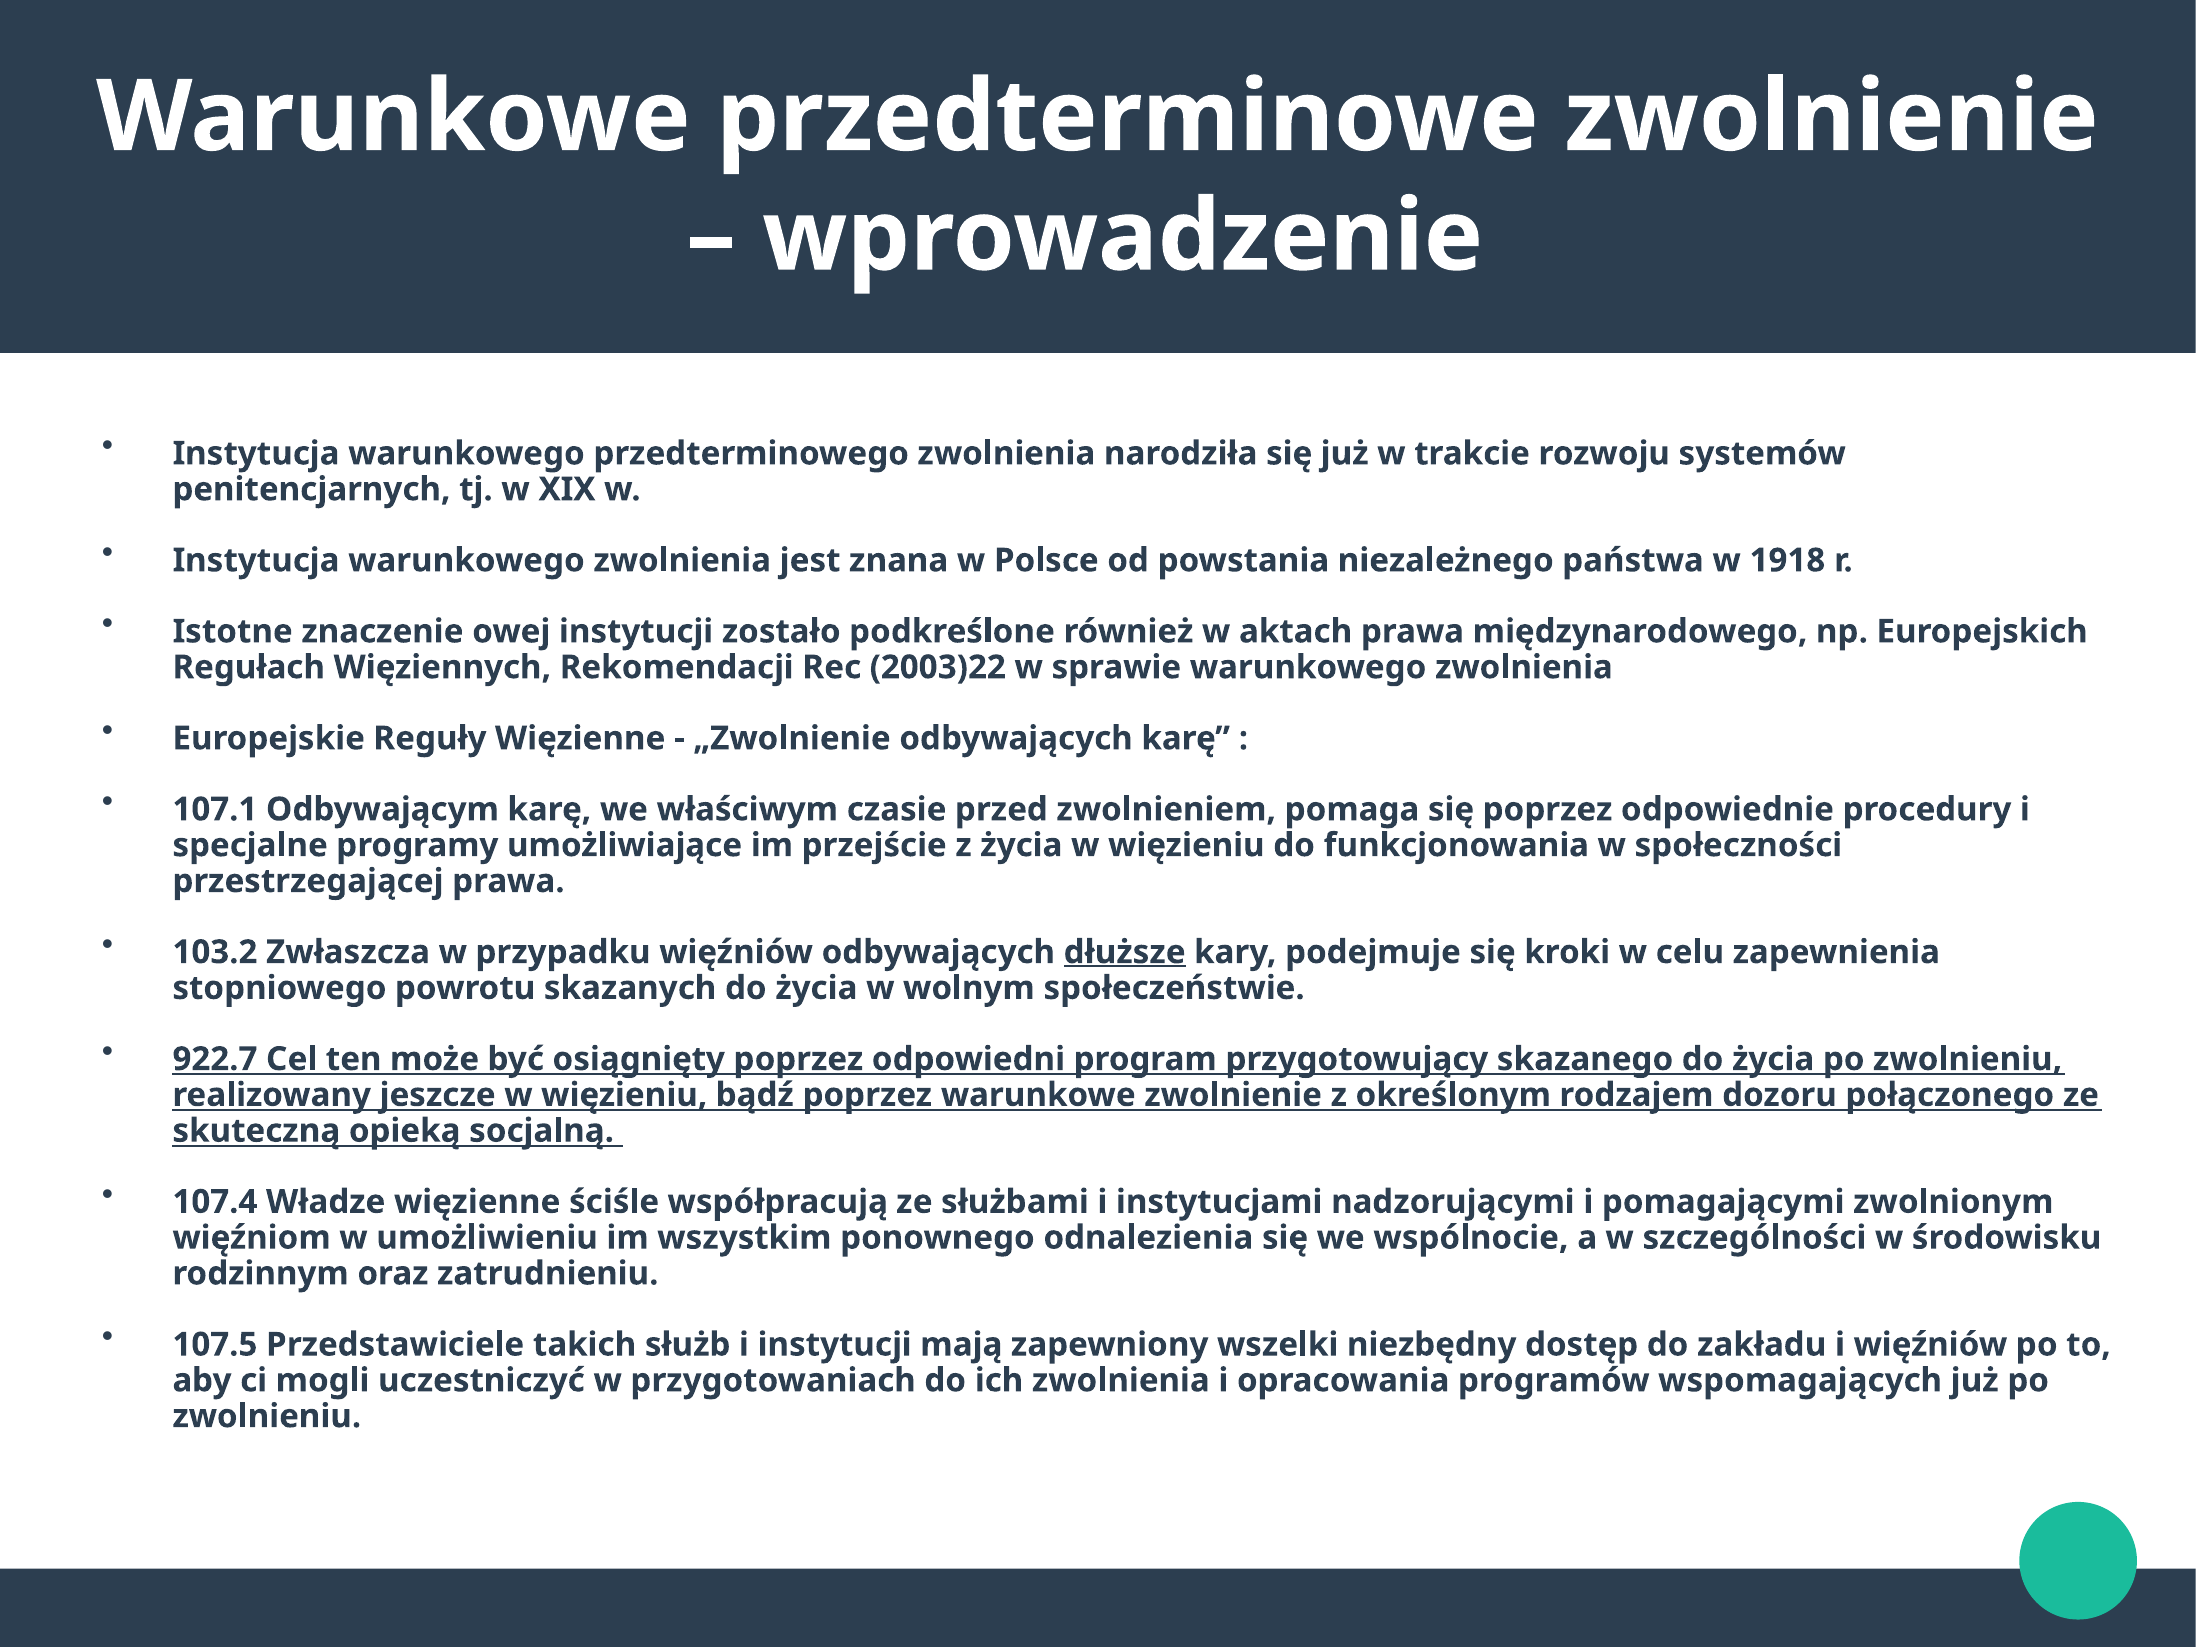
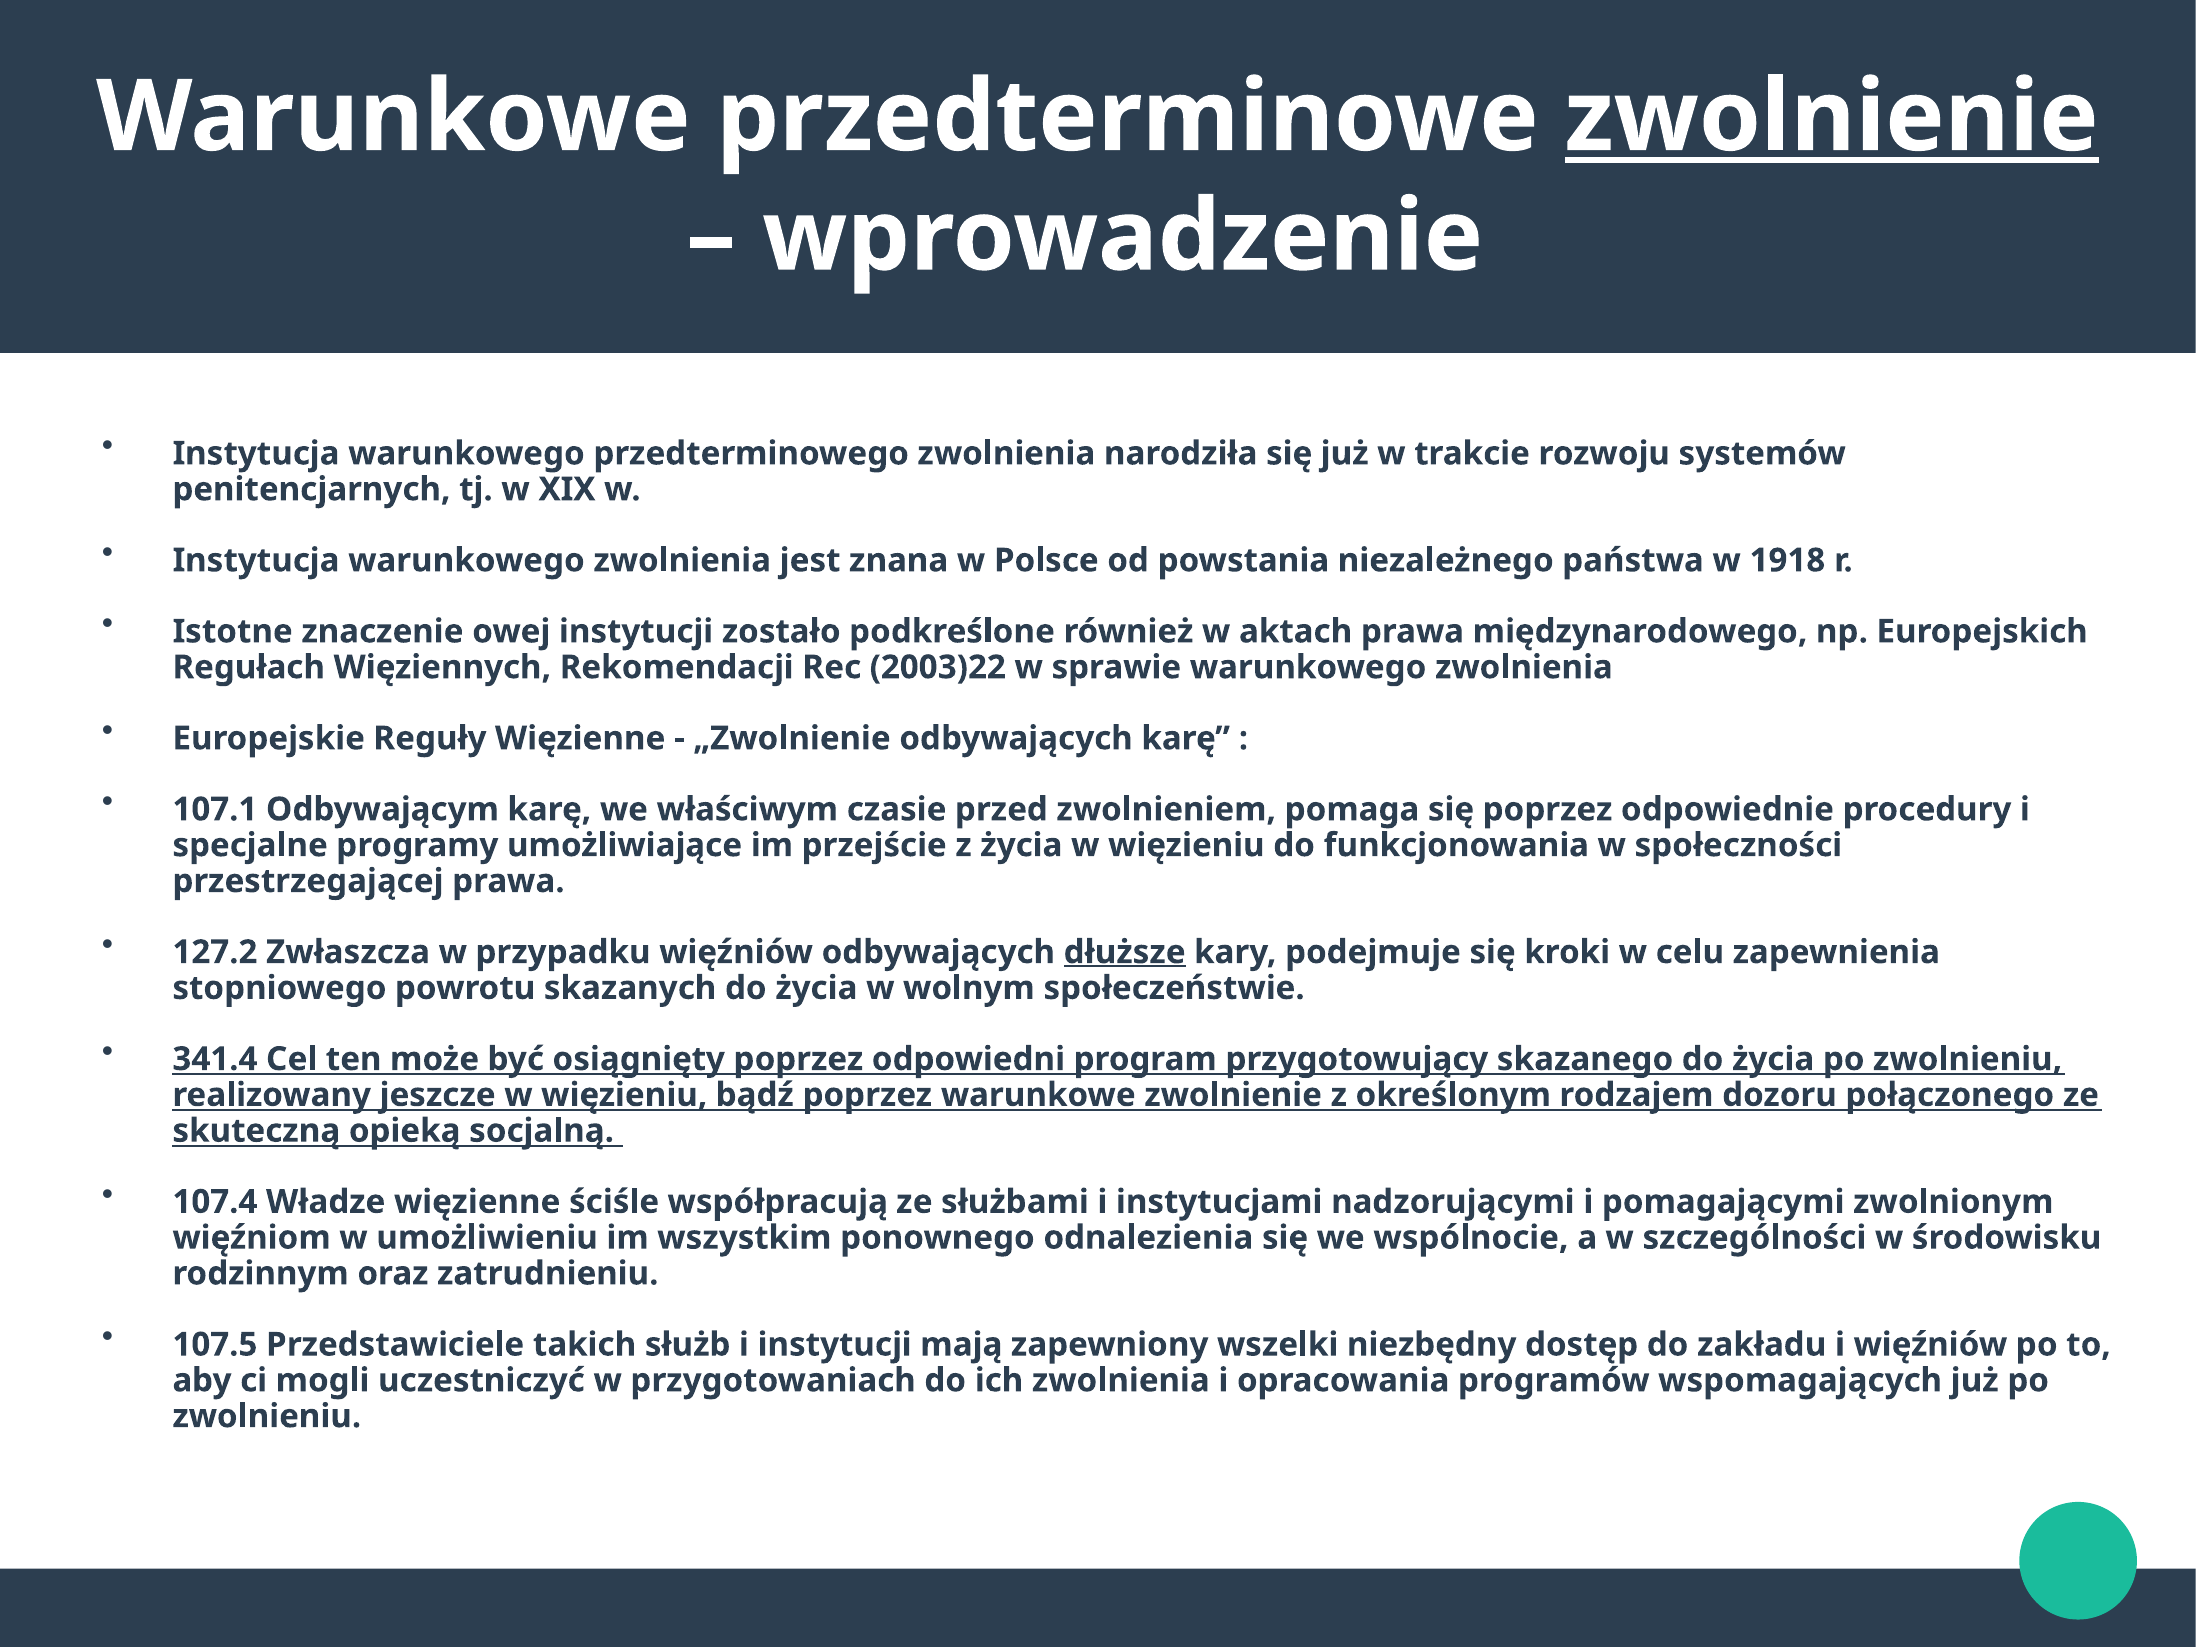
zwolnienie at (1832, 117) underline: none -> present
103.2: 103.2 -> 127.2
922.7: 922.7 -> 341.4
